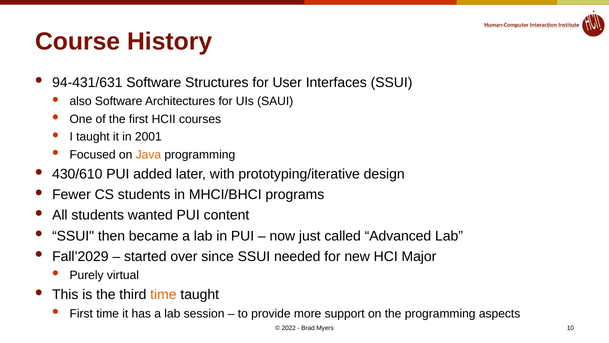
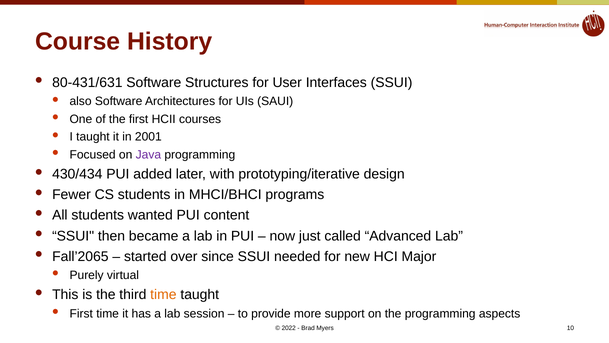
94-431/631: 94-431/631 -> 80-431/631
Java colour: orange -> purple
430/610: 430/610 -> 430/434
Fall’2029: Fall’2029 -> Fall’2065
